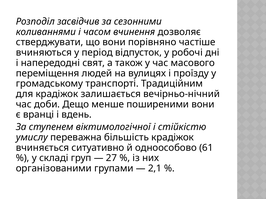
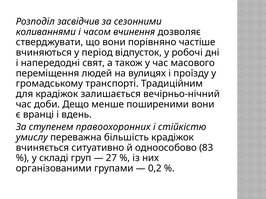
віктимологічної: віктимологічної -> правоохоронних
61: 61 -> 83
2,1: 2,1 -> 0,2
